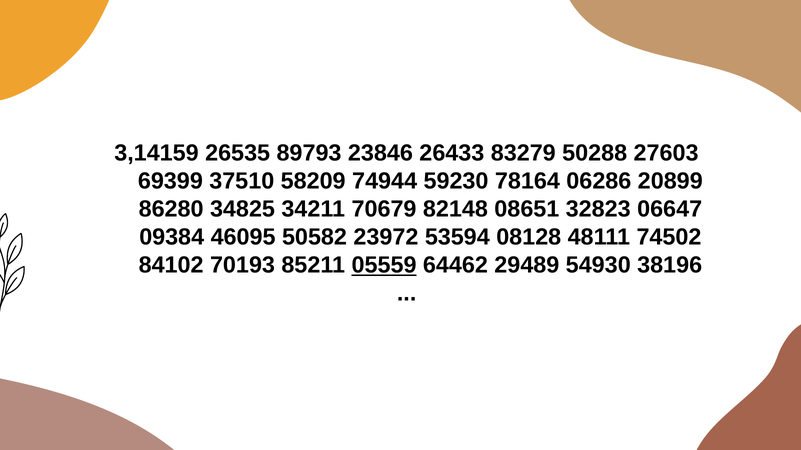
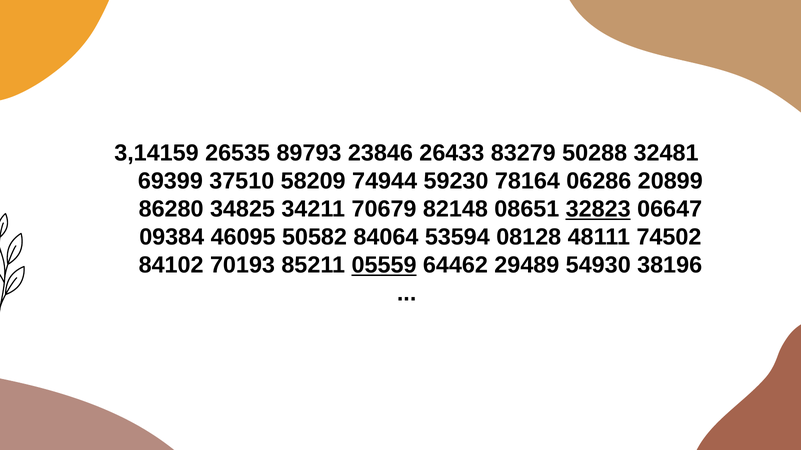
27603: 27603 -> 32481
32823 underline: none -> present
23972: 23972 -> 84064
